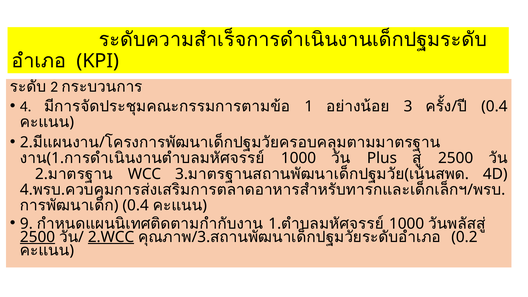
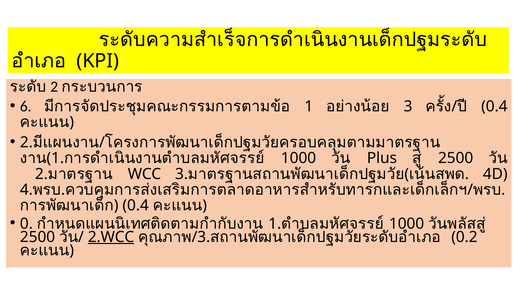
4: 4 -> 6
9: 9 -> 0
2500 at (38, 237) underline: present -> none
